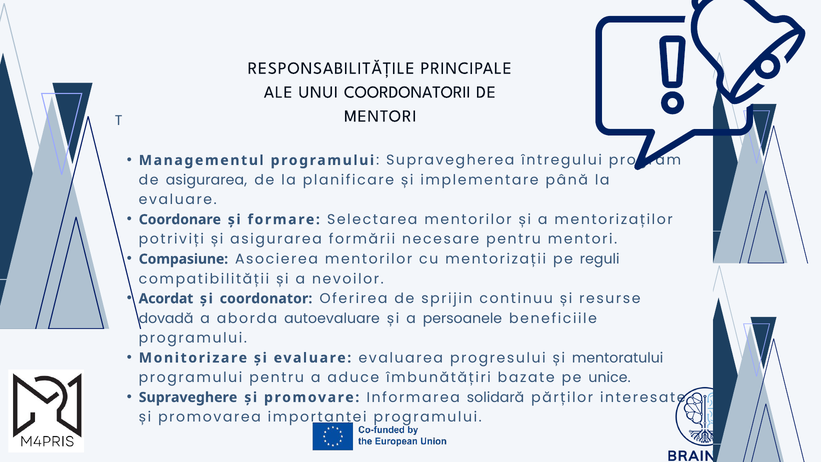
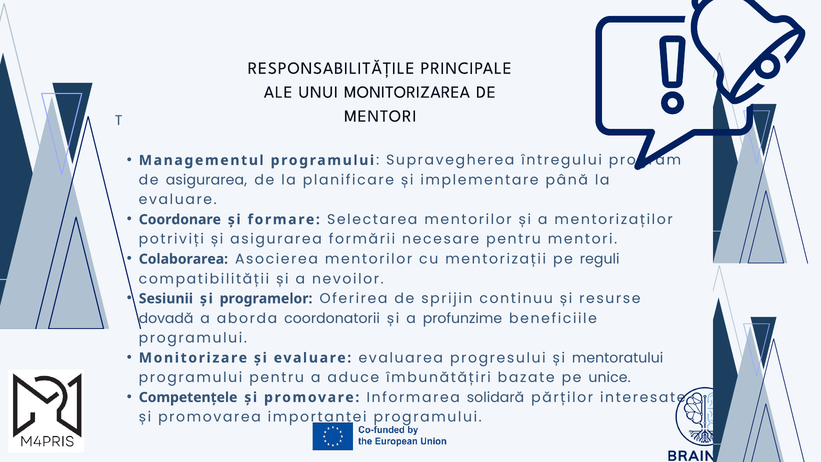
COORDONATORII: COORDONATORII -> MONITORIZAREA
Compasiune: Compasiune -> Colaborarea
Acordat: Acordat -> Sesiunii
coordonator: coordonator -> programelor
autoevaluare: autoevaluare -> coordonatorii
persoanele: persoanele -> profunzime
Supraveghere: Supraveghere -> Competențele
